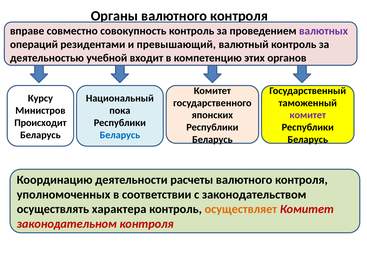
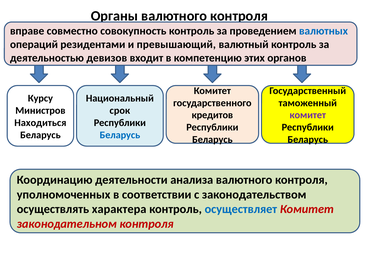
валютных colour: purple -> blue
учебной: учебной -> девизов
пока: пока -> срок
японских: японских -> кредитов
Происходит: Происходит -> Находиться
расчеты: расчеты -> анализа
осуществляет colour: orange -> blue
